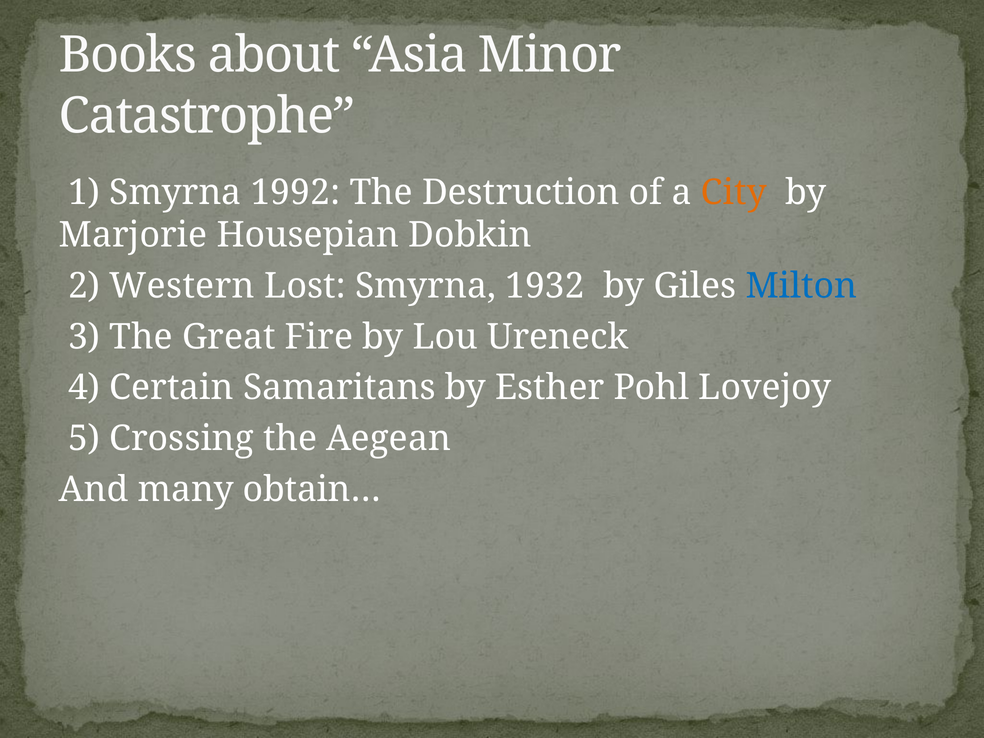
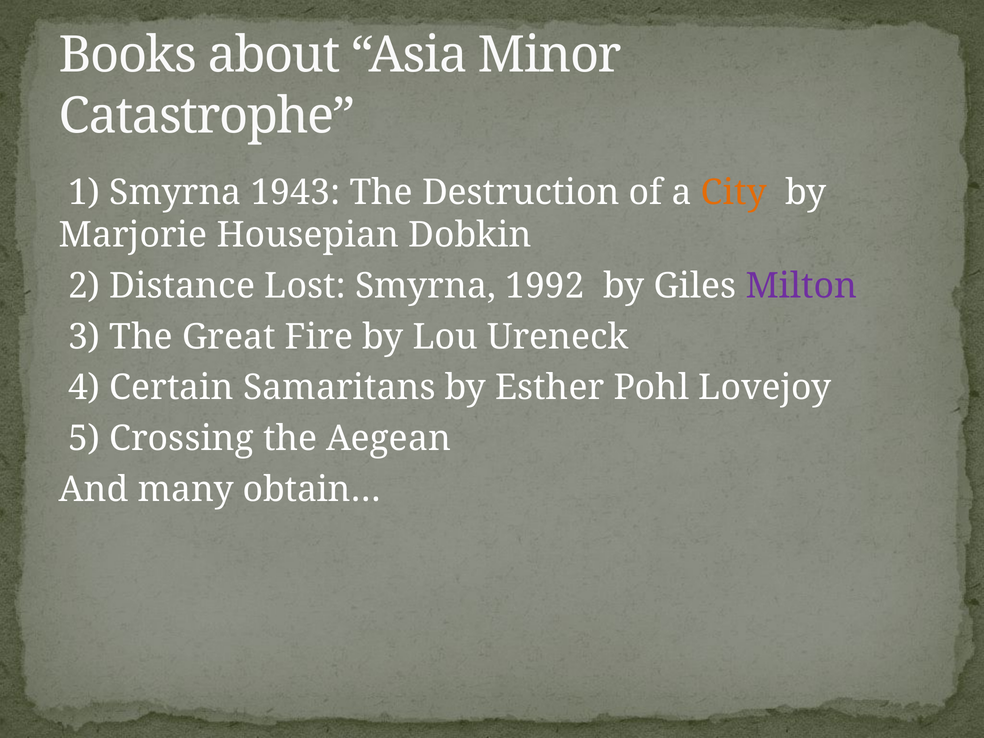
1992: 1992 -> 1943
Western: Western -> Distance
1932: 1932 -> 1992
Milton colour: blue -> purple
